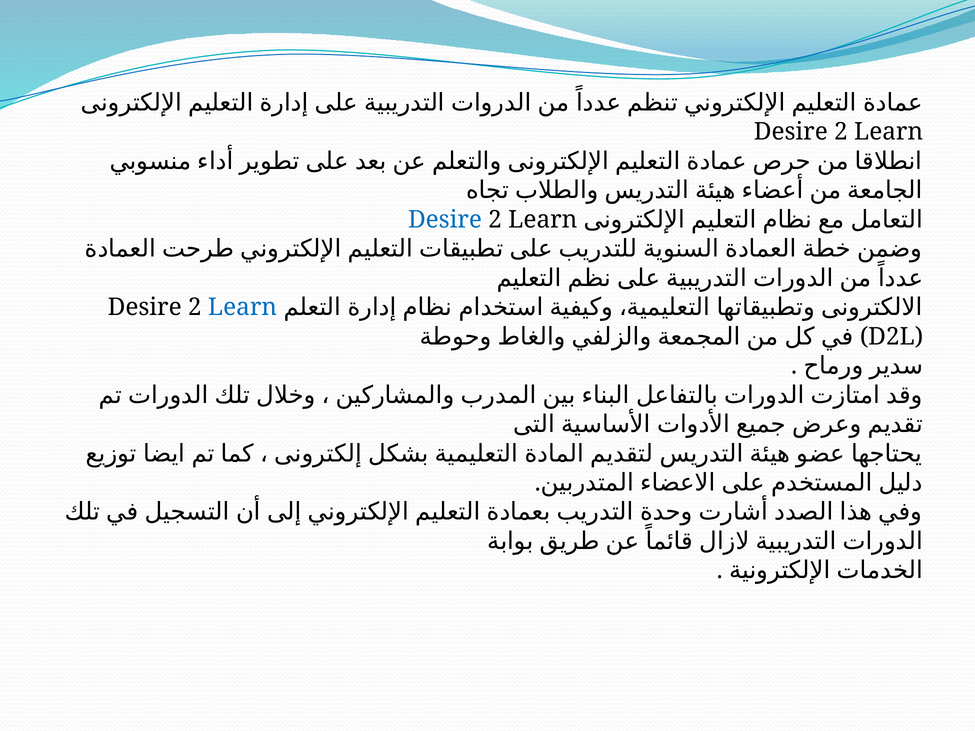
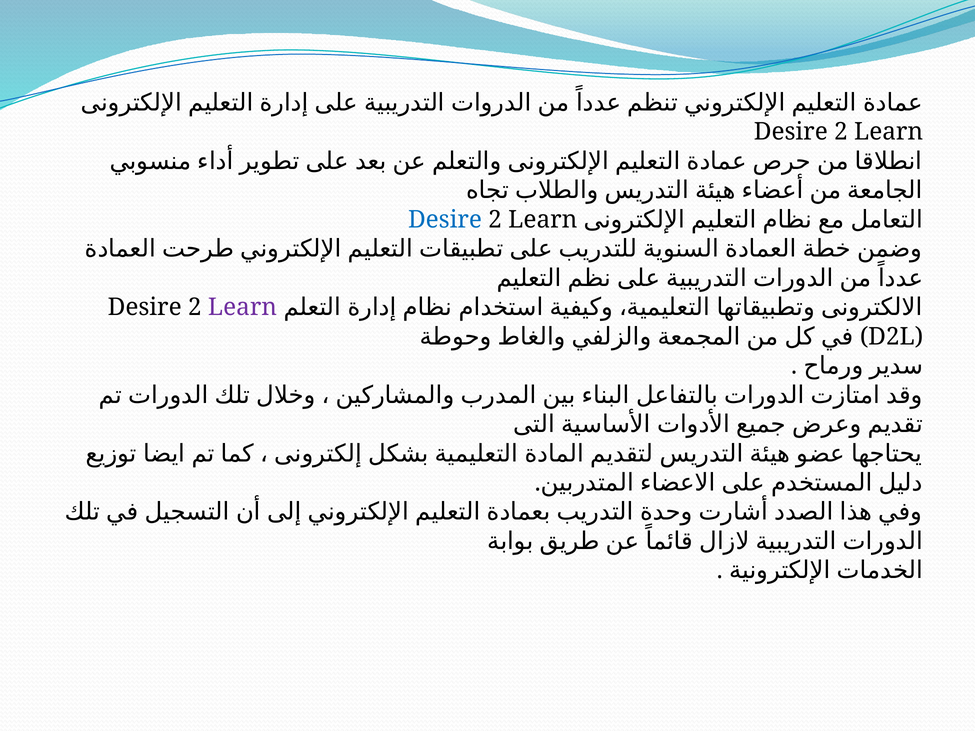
Learn at (243, 307) colour: blue -> purple
